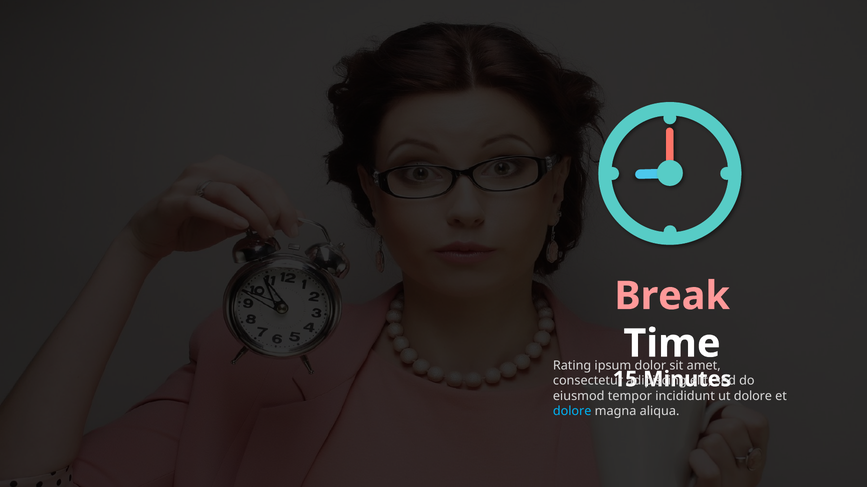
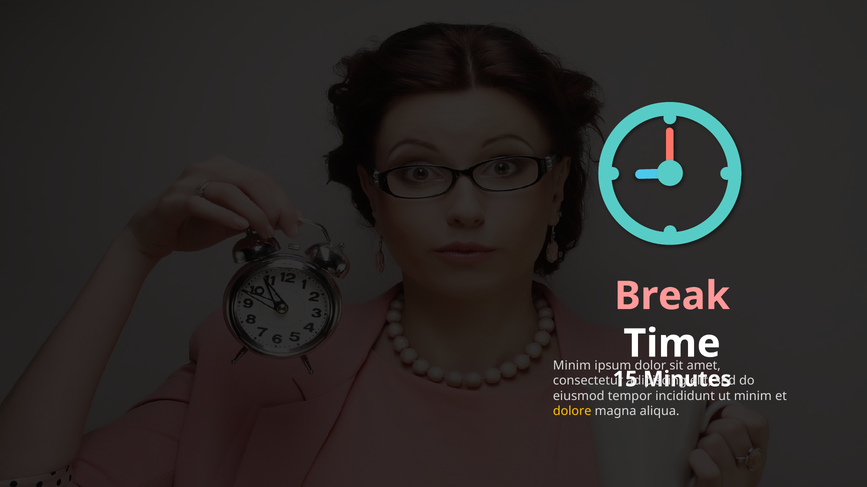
Rating at (572, 366): Rating -> Minim
dolore at (753, 397): dolore -> minim
dolore at (572, 412) colour: light blue -> yellow
